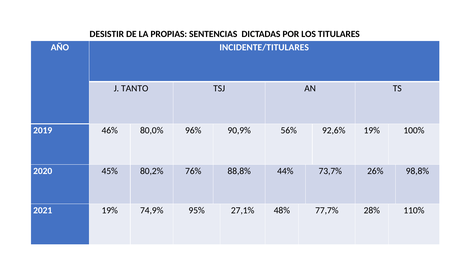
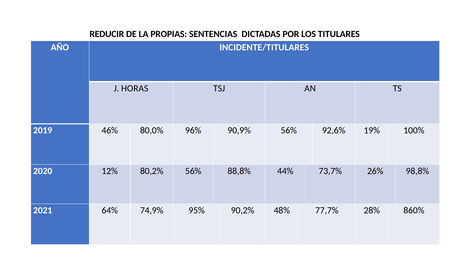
DESISTIR: DESISTIR -> REDUCIR
TANTO: TANTO -> HORAS
45%: 45% -> 12%
80,2% 76%: 76% -> 56%
2021 19%: 19% -> 64%
27,1%: 27,1% -> 90,2%
110%: 110% -> 860%
